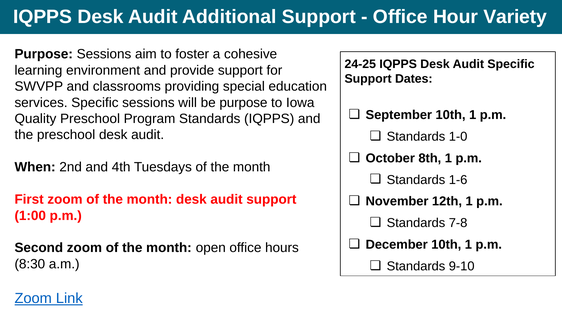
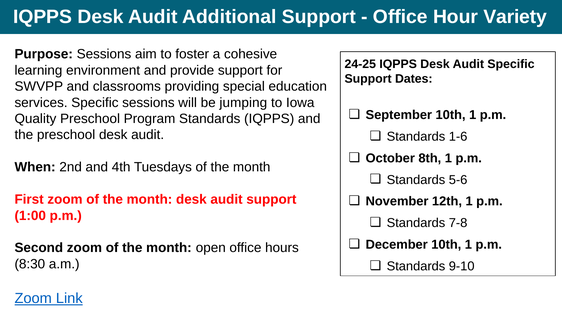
be purpose: purpose -> jumping
1-0: 1-0 -> 1-6
1-6: 1-6 -> 5-6
